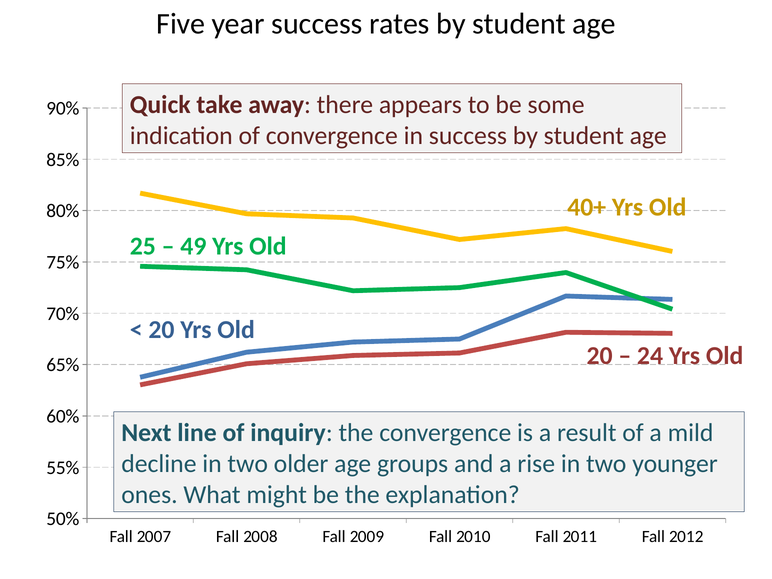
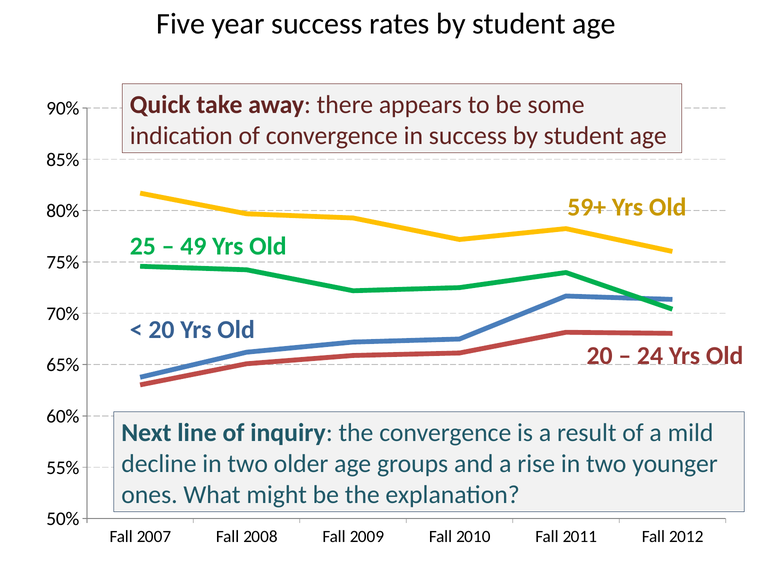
40+: 40+ -> 59+
